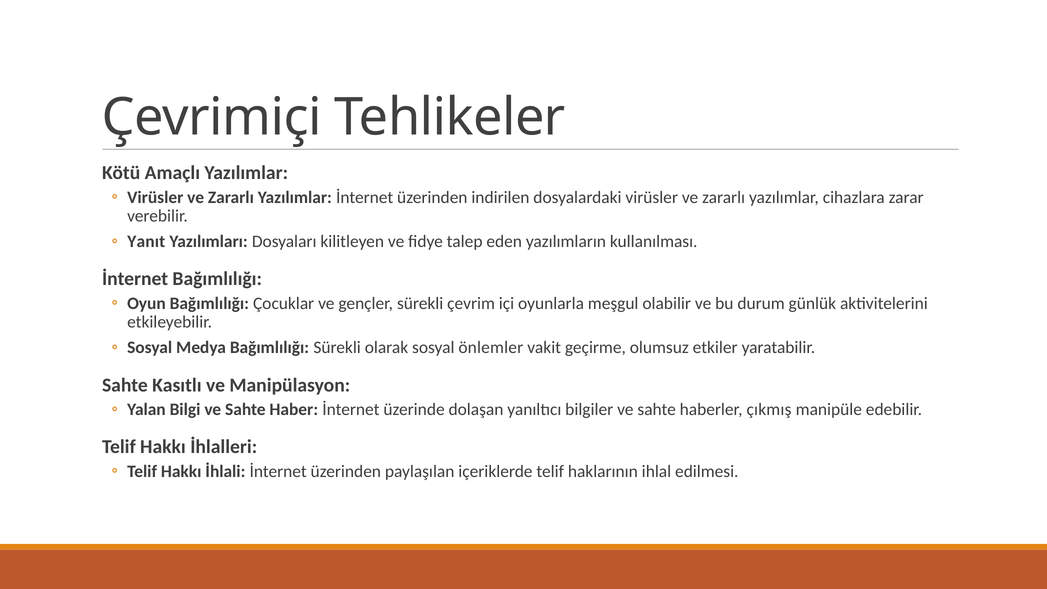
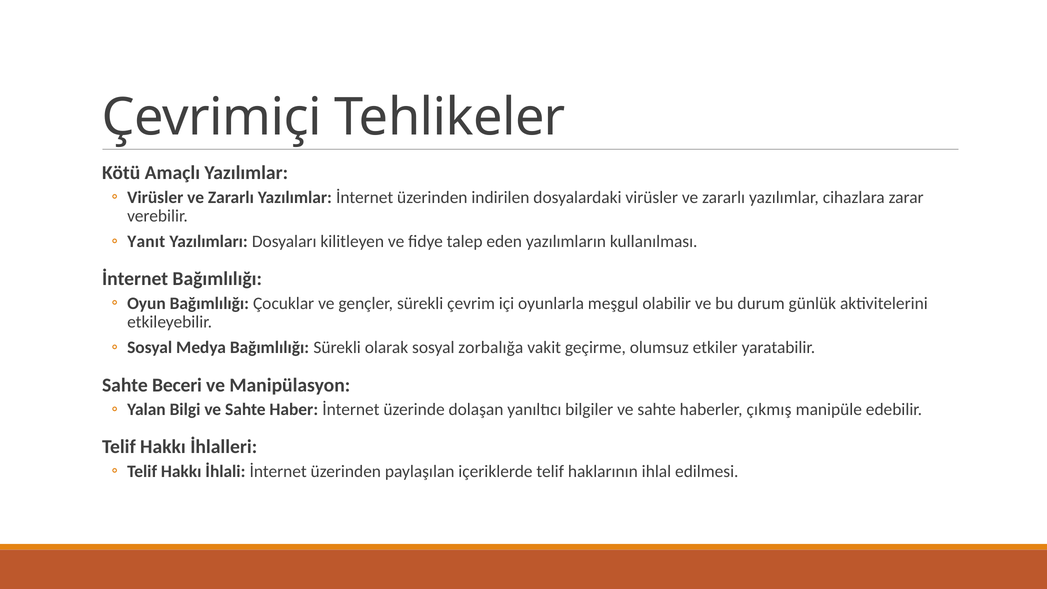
önlemler: önlemler -> zorbalığa
Kasıtlı: Kasıtlı -> Beceri
